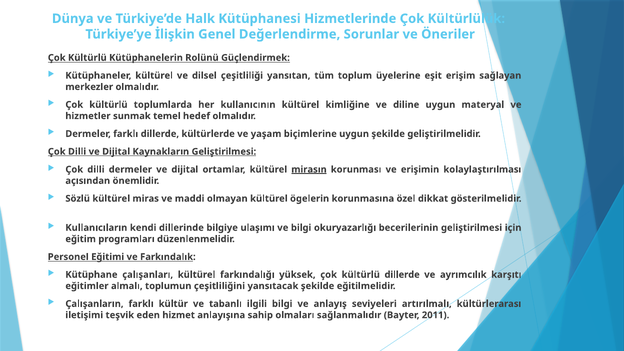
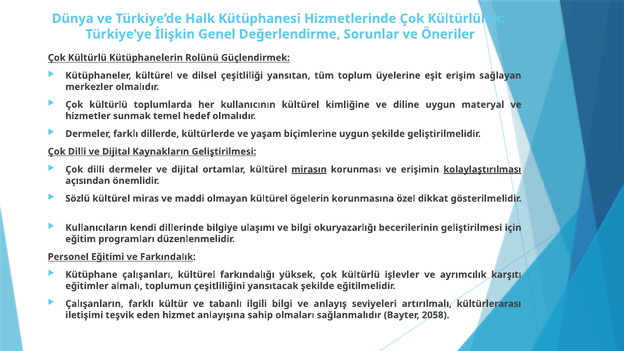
kolaylaştırılması underline: none -> present
kültürlü dillerde: dillerde -> işlevler
2011: 2011 -> 2058
